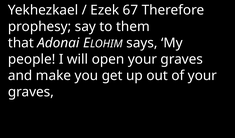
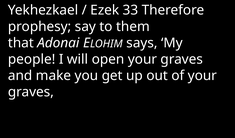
67: 67 -> 33
